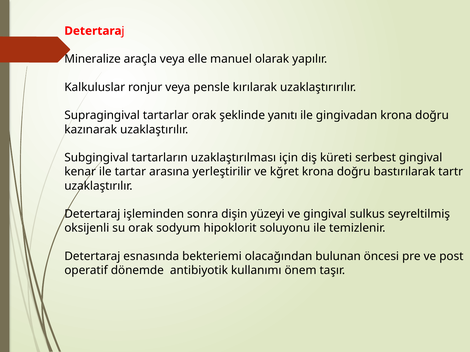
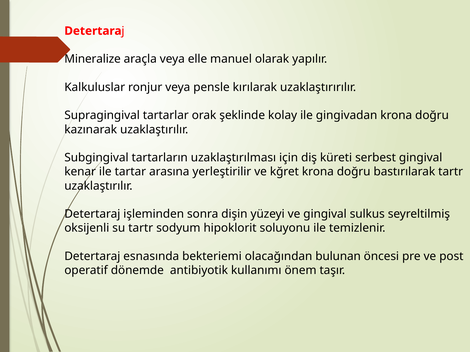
yanıtı: yanıtı -> kolay
su orak: orak -> tartr
